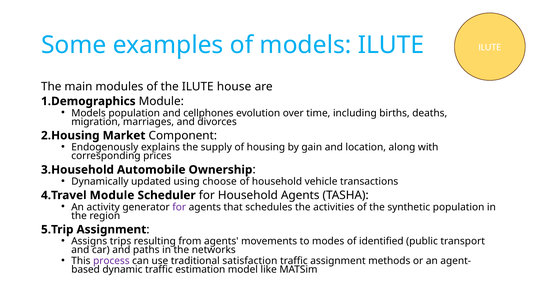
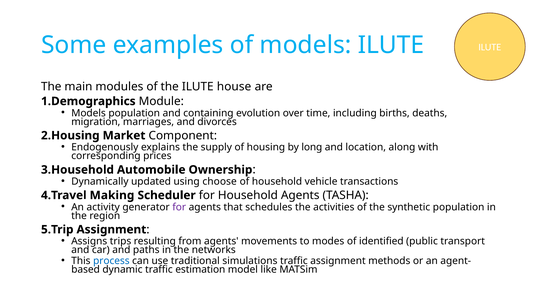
cellphones: cellphones -> containing
gain: gain -> long
Module at (112, 196): Module -> Making
process colour: purple -> blue
satisfaction: satisfaction -> simulations
